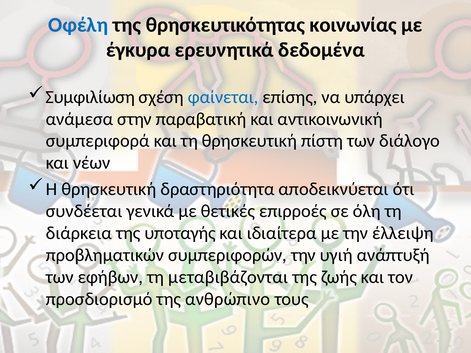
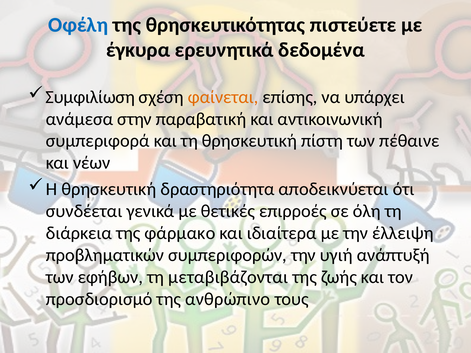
κοινωνίας: κοινωνίας -> πιστεύετε
φαίνεται colour: blue -> orange
διάλογο: διάλογο -> πέθαινε
υποταγής: υποταγής -> φάρμακο
